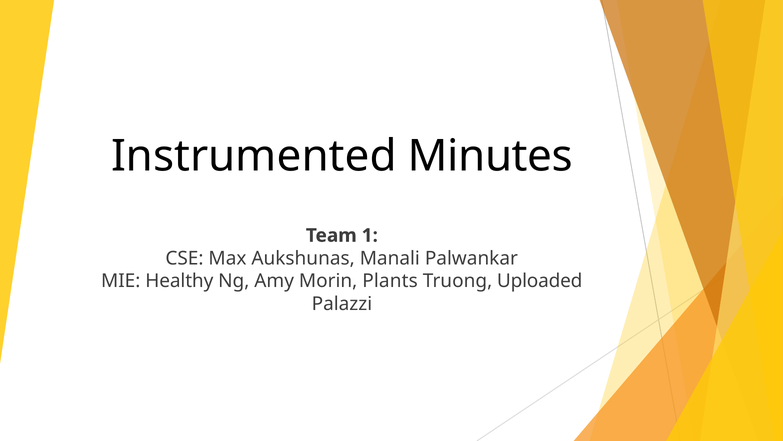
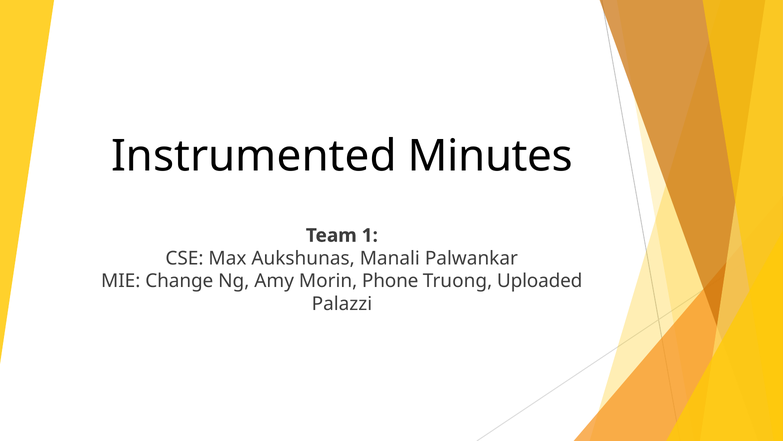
Healthy: Healthy -> Change
Plants: Plants -> Phone
